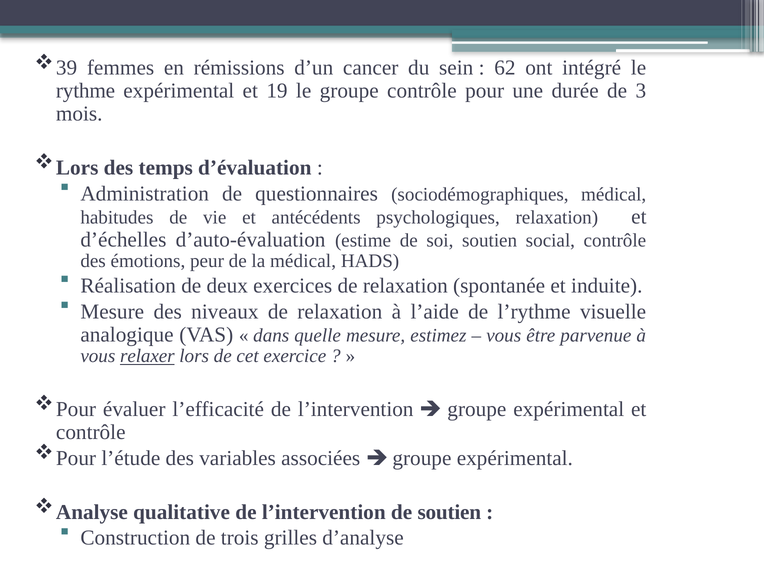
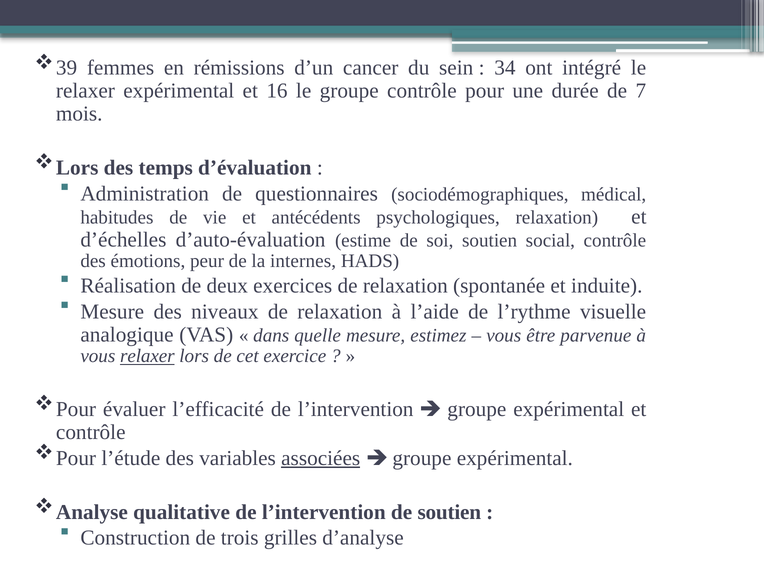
62: 62 -> 34
rythme at (86, 91): rythme -> relaxer
19: 19 -> 16
3: 3 -> 7
la médical: médical -> internes
associées underline: none -> present
